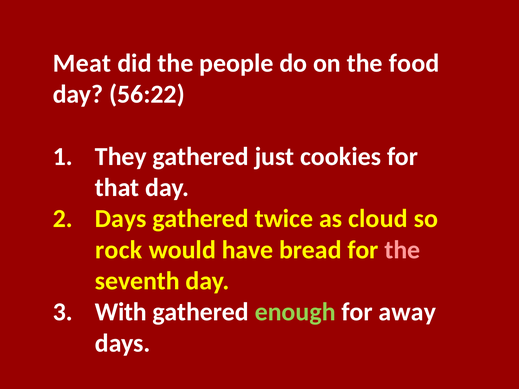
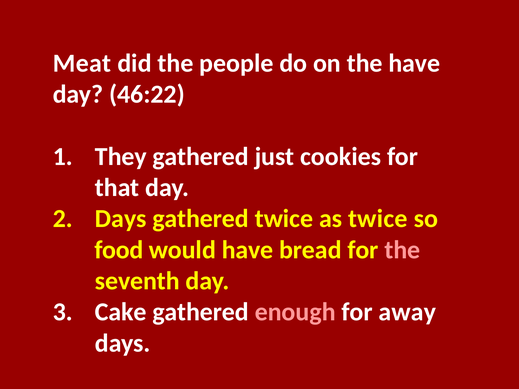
the food: food -> have
56:22: 56:22 -> 46:22
as cloud: cloud -> twice
rock: rock -> food
With: With -> Cake
enough colour: light green -> pink
